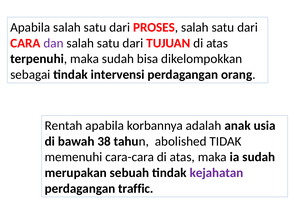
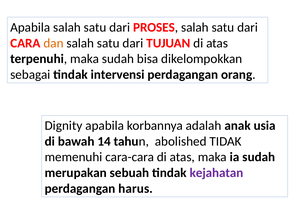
dan colour: purple -> orange
Rentah: Rentah -> Dignity
38: 38 -> 14
traffic: traffic -> harus
